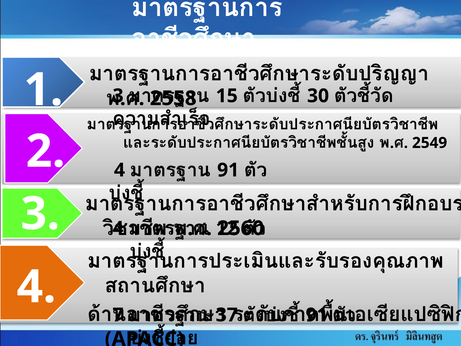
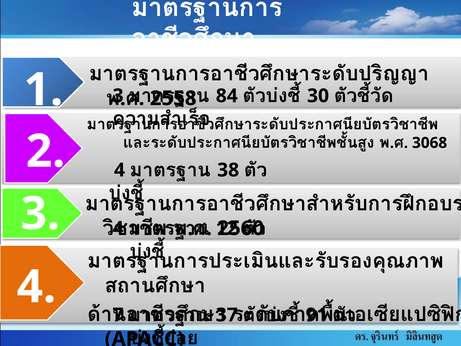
15: 15 -> 84
2549: 2549 -> 3068
91 at (228, 170): 91 -> 38
